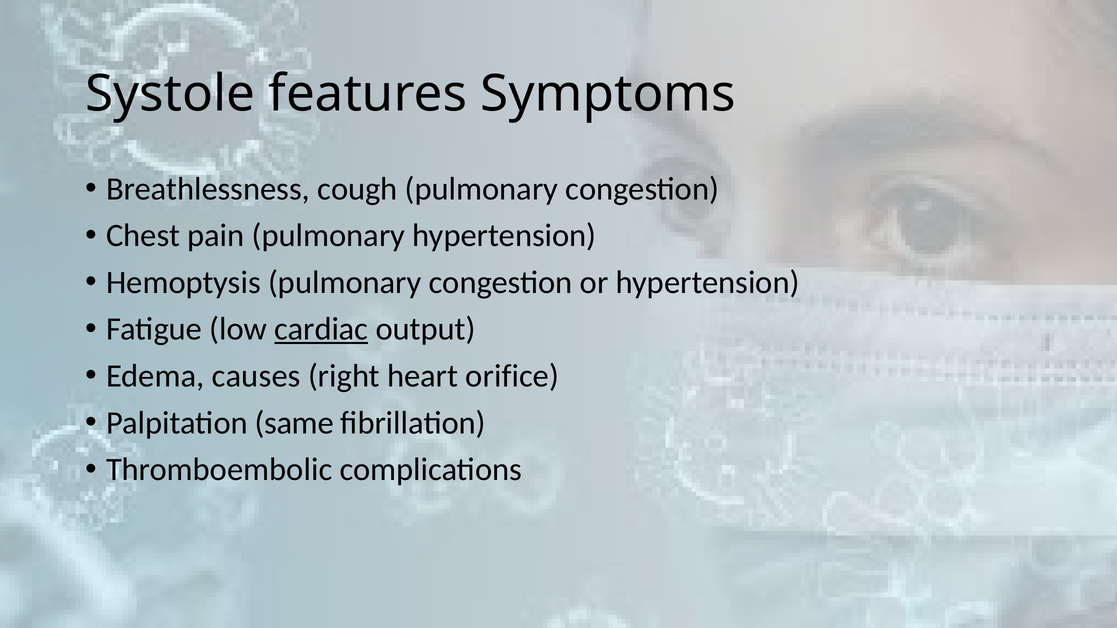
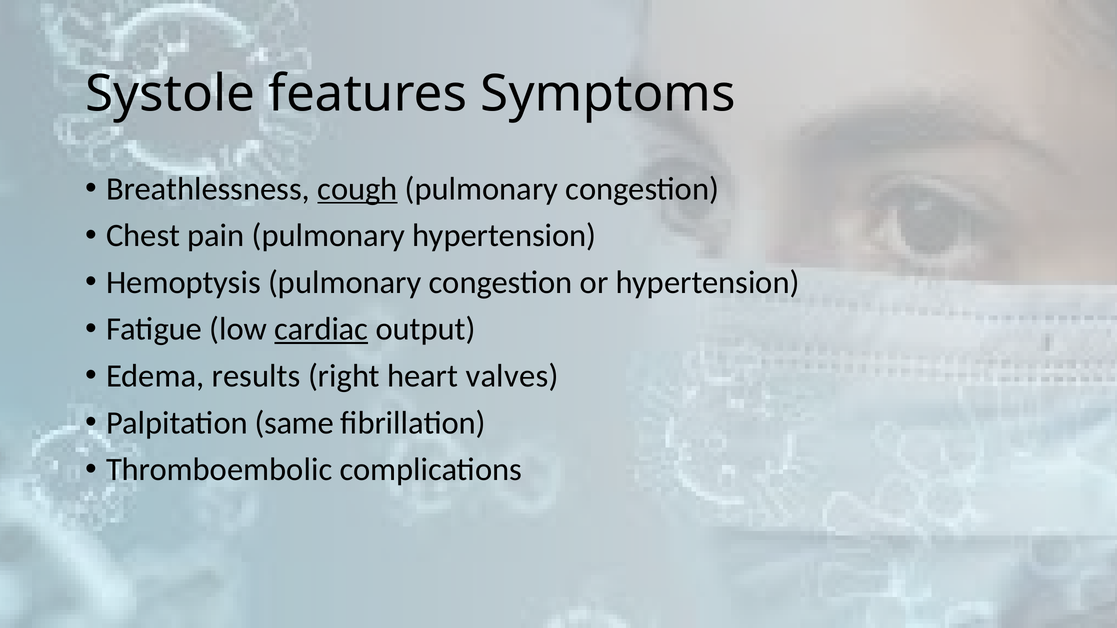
cough underline: none -> present
causes: causes -> results
orifice: orifice -> valves
